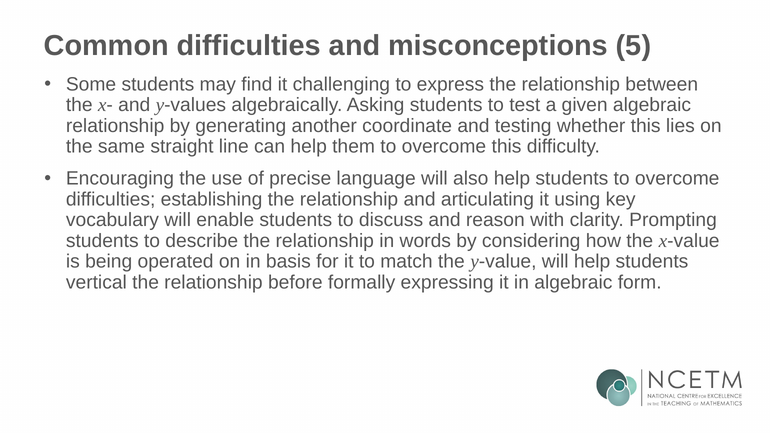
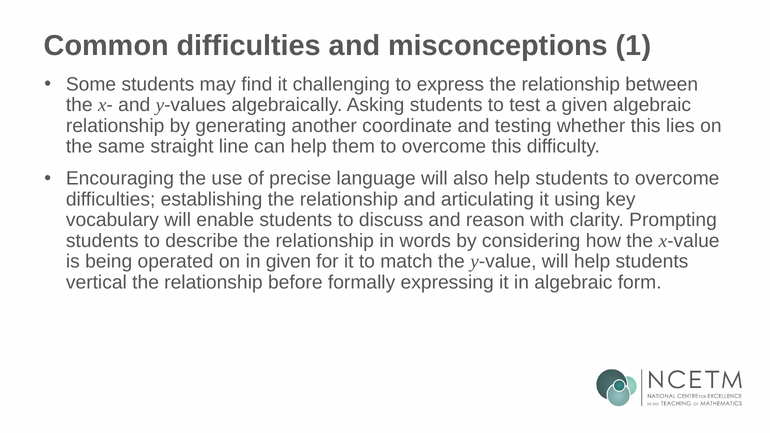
5: 5 -> 1
in basis: basis -> given
